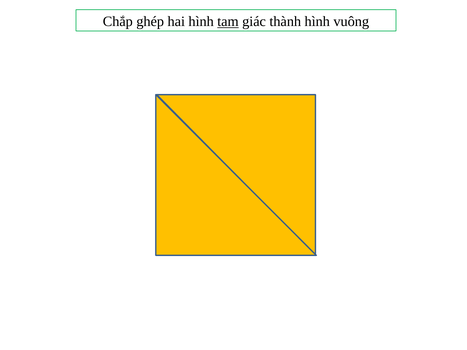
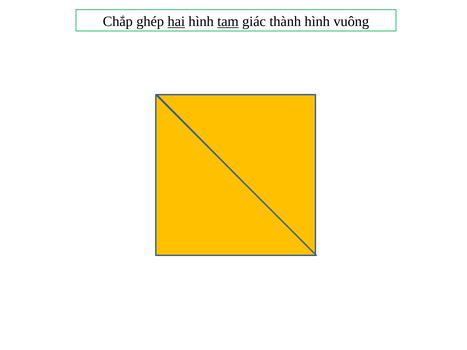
hai underline: none -> present
